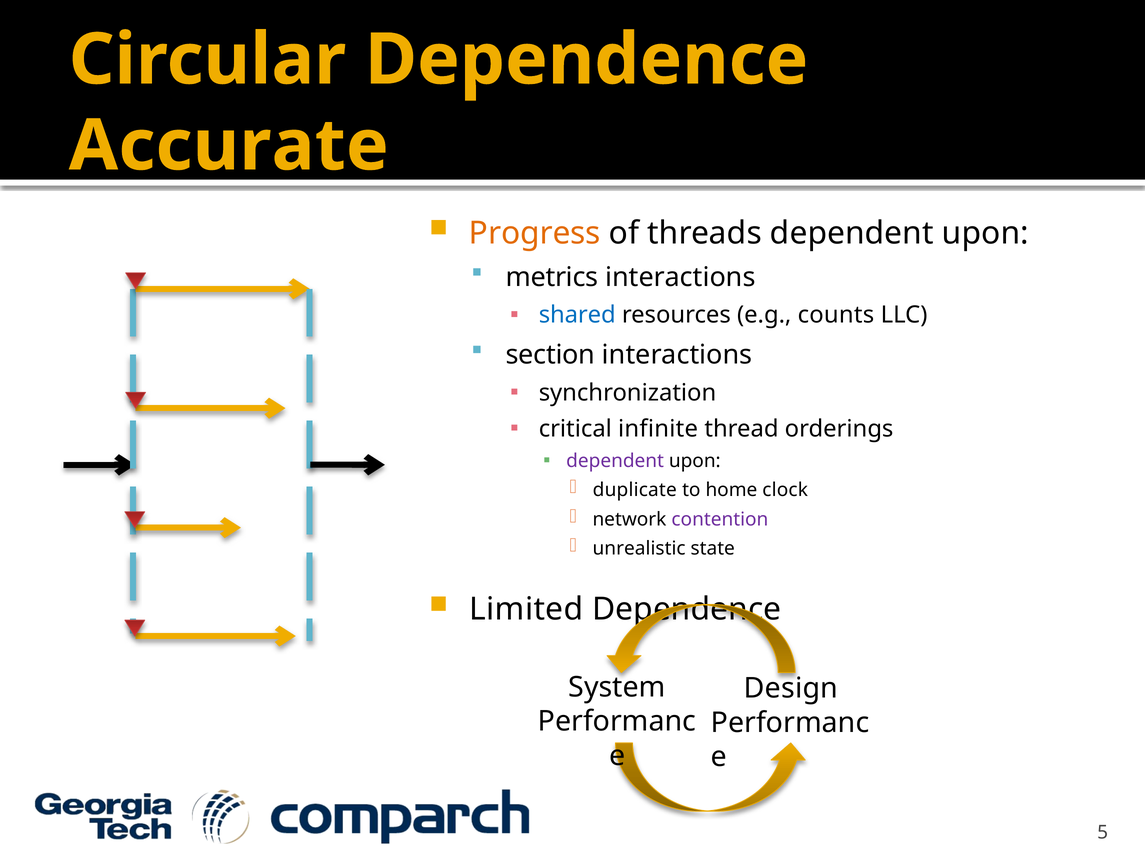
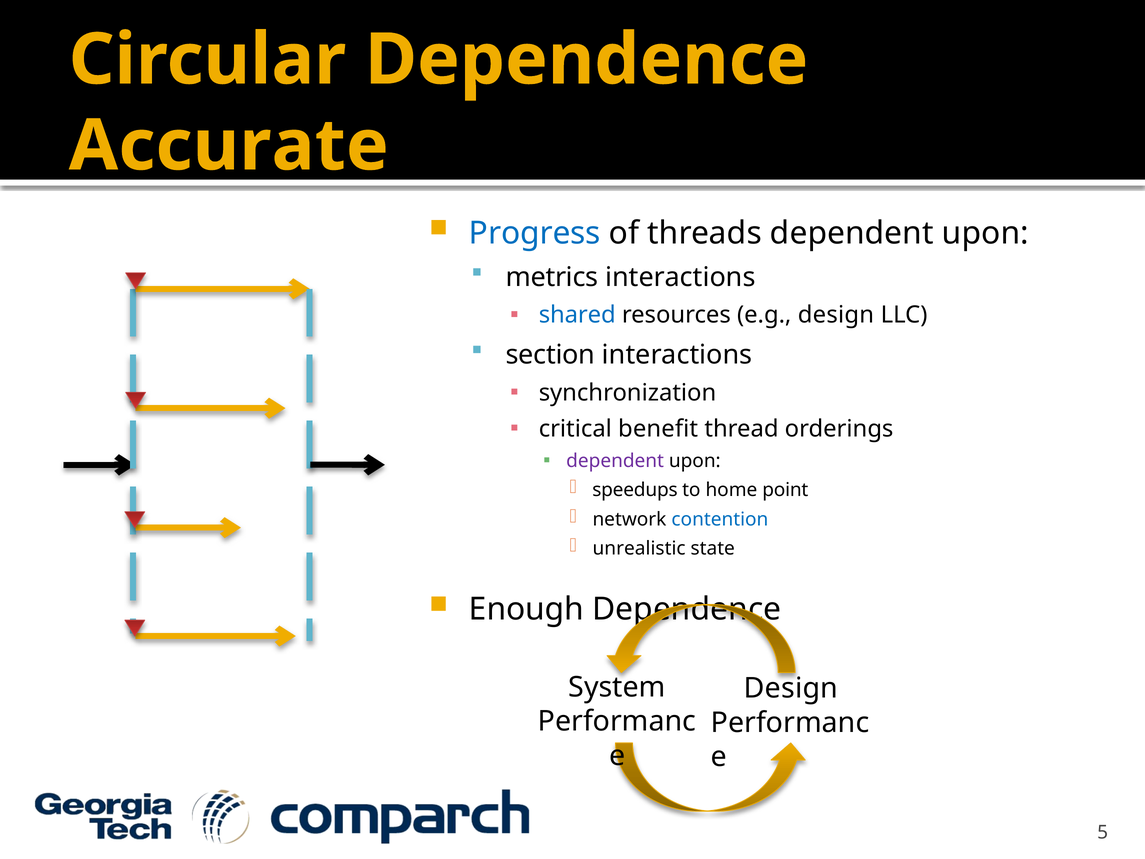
Progress colour: orange -> blue
e.g counts: counts -> design
infinite: infinite -> benefit
duplicate: duplicate -> speedups
clock: clock -> point
contention colour: purple -> blue
Limited: Limited -> Enough
